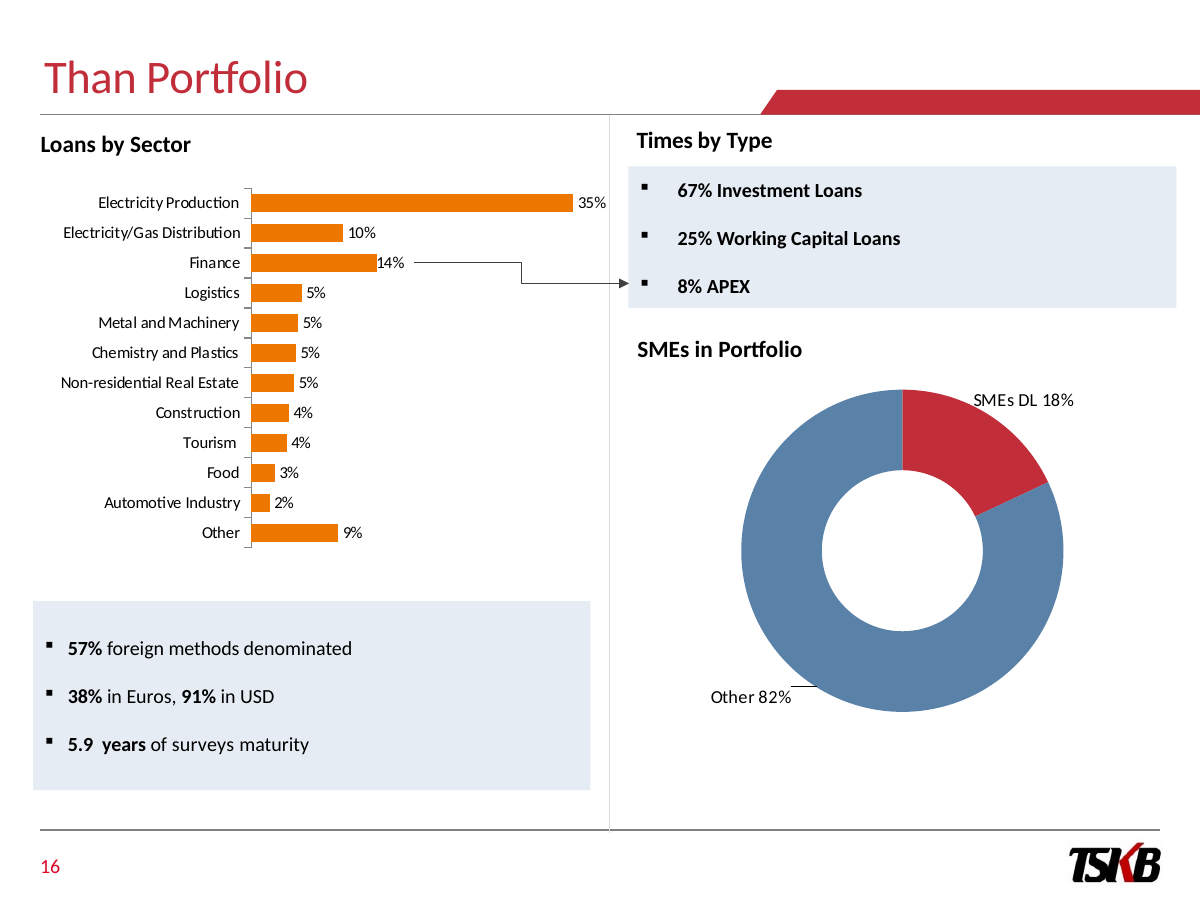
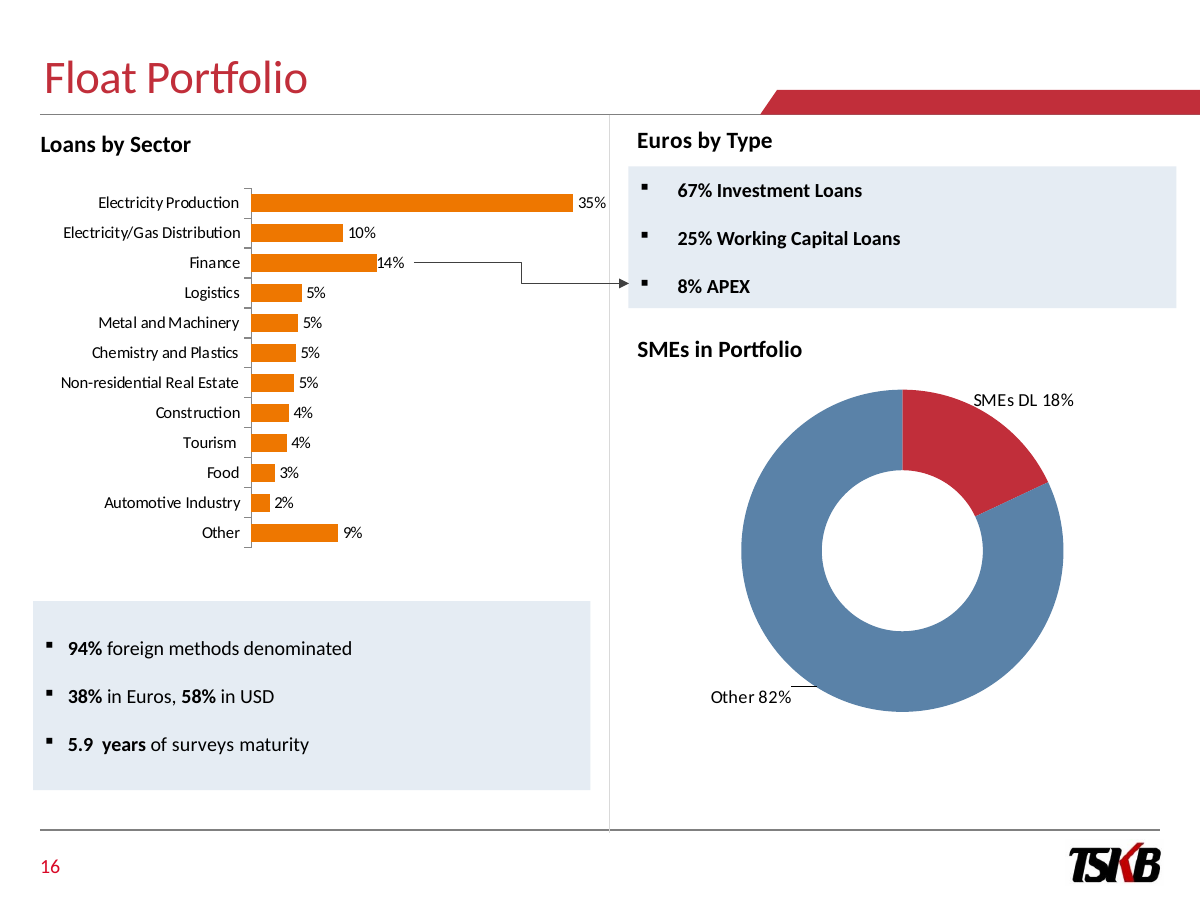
Than: Than -> Float
Times at (665, 141): Times -> Euros
57%: 57% -> 94%
91%: 91% -> 58%
